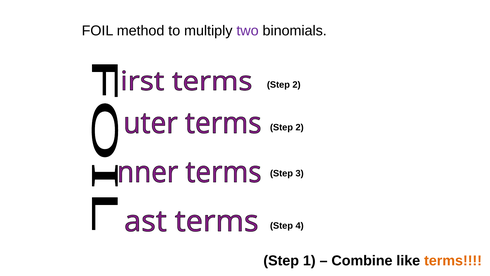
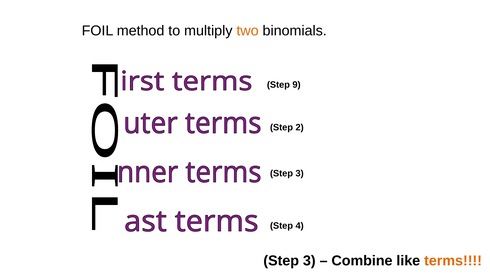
two colour: purple -> orange
2 at (297, 85): 2 -> 9
1 at (309, 261): 1 -> 3
